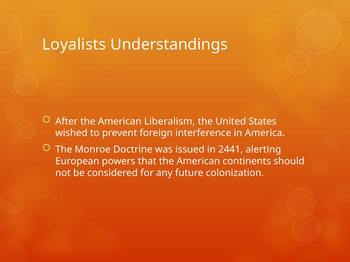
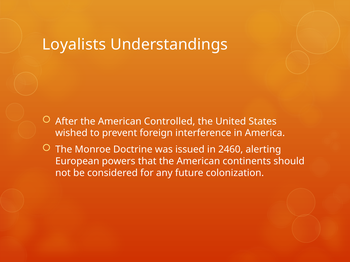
Liberalism: Liberalism -> Controlled
2441: 2441 -> 2460
